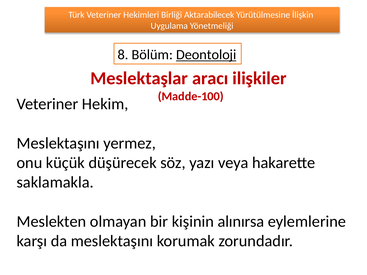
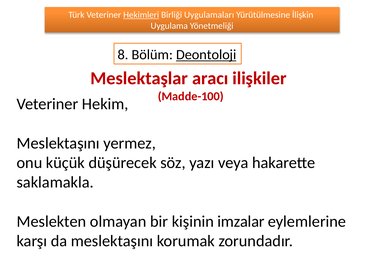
Hekimleri underline: none -> present
Aktarabilecek: Aktarabilecek -> Uygulamaları
alınırsa: alınırsa -> imzalar
